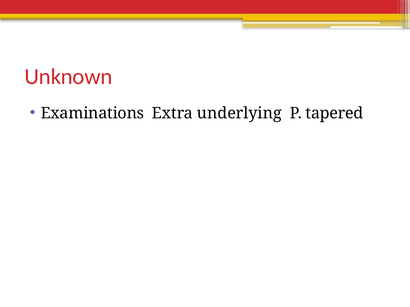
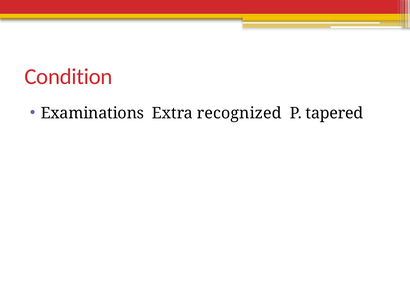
Unknown: Unknown -> Condition
underlying: underlying -> recognized
